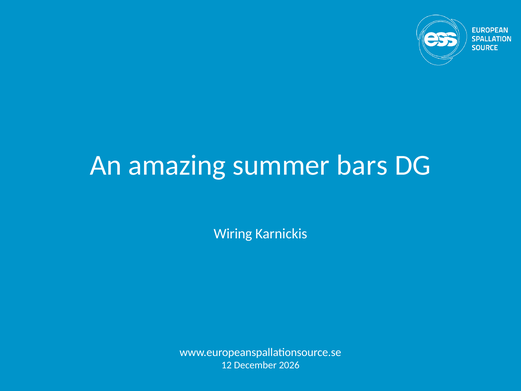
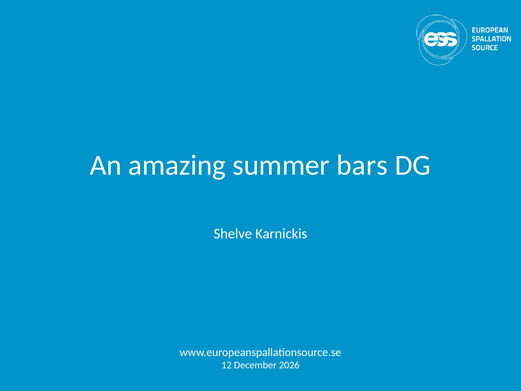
Wiring: Wiring -> Shelve
